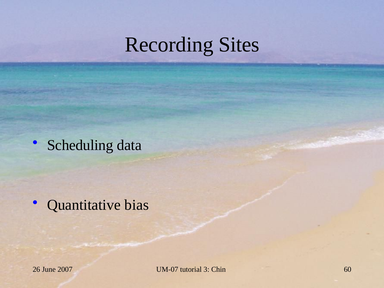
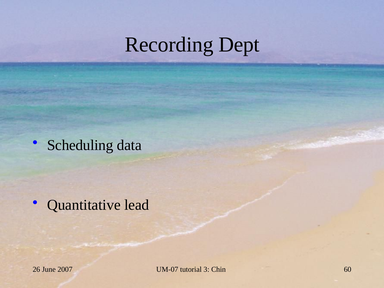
Sites: Sites -> Dept
bias: bias -> lead
